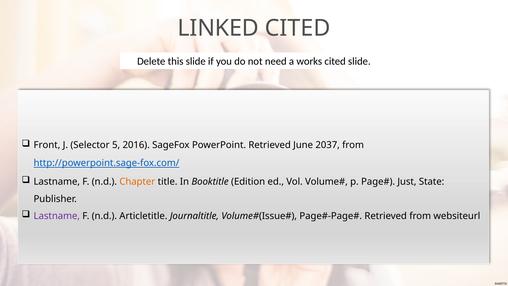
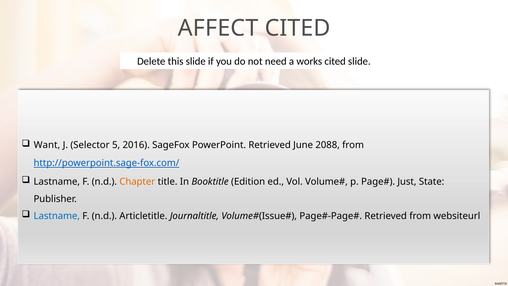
LINKED: LINKED -> AFFECT
Front: Front -> Want
2037: 2037 -> 2088
Lastname at (57, 216) colour: purple -> blue
